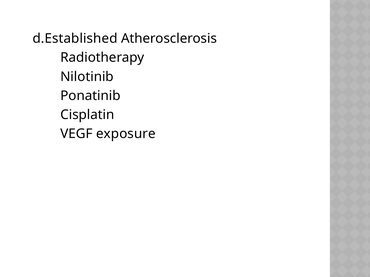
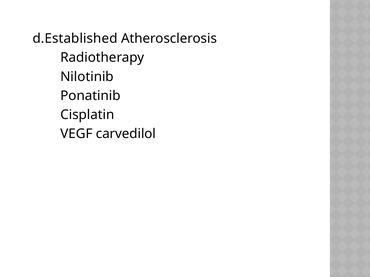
exposure: exposure -> carvedilol
